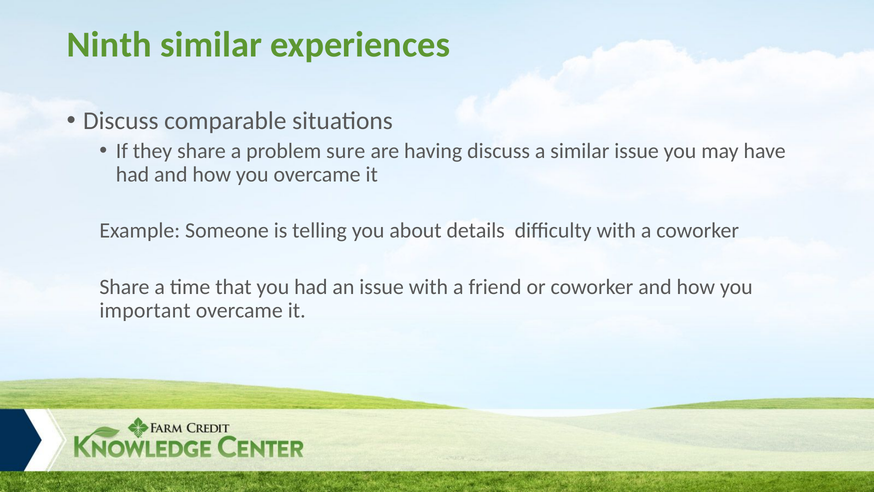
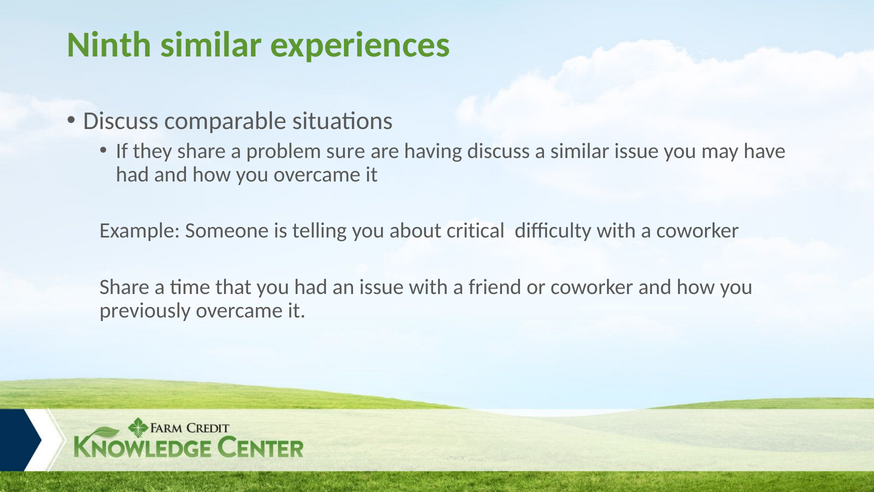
details: details -> critical
important: important -> previously
